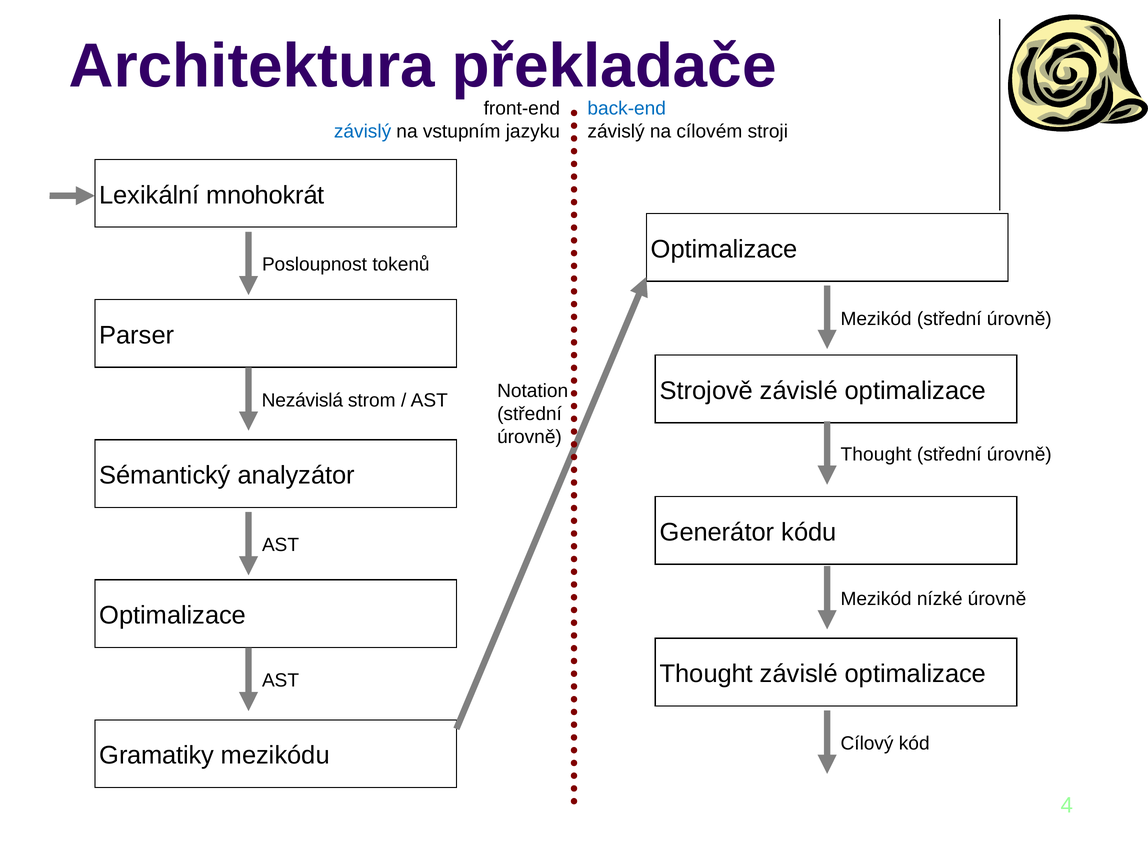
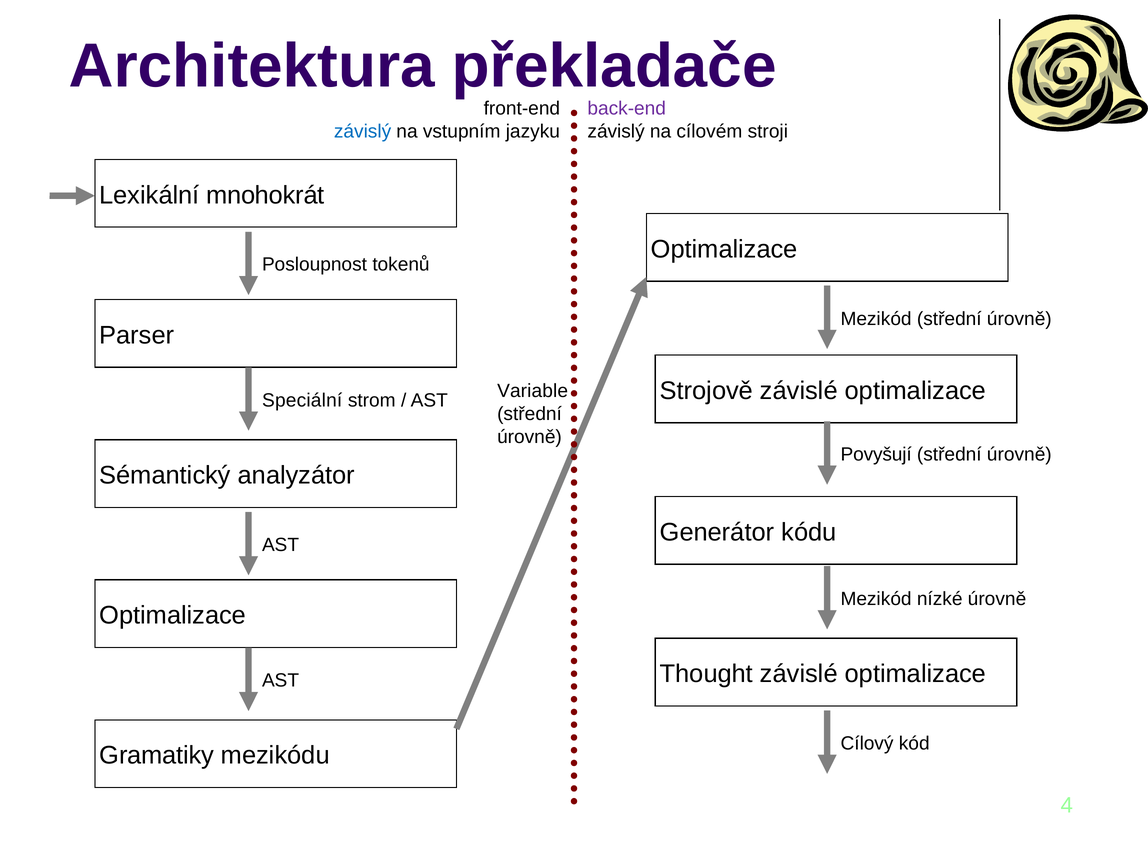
back-end colour: blue -> purple
Notation: Notation -> Variable
Nezávislá: Nezávislá -> Speciální
Thought at (876, 454): Thought -> Povyšují
